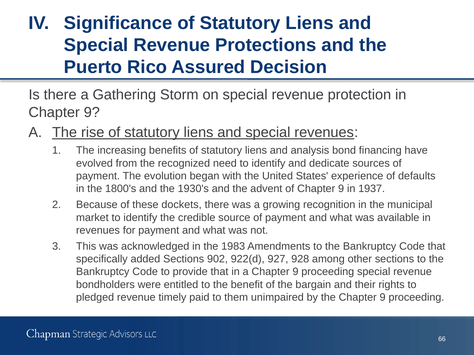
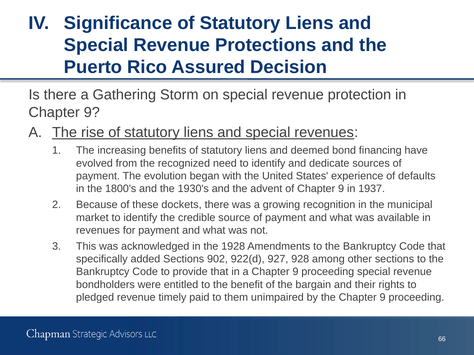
analysis: analysis -> deemed
1983: 1983 -> 1928
